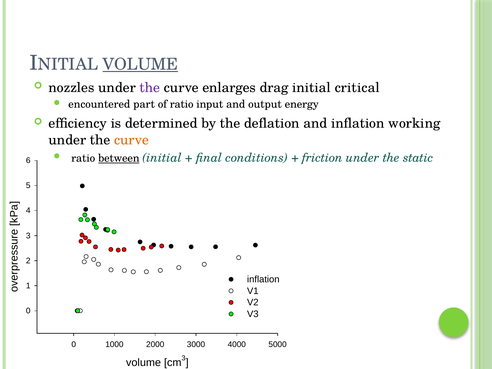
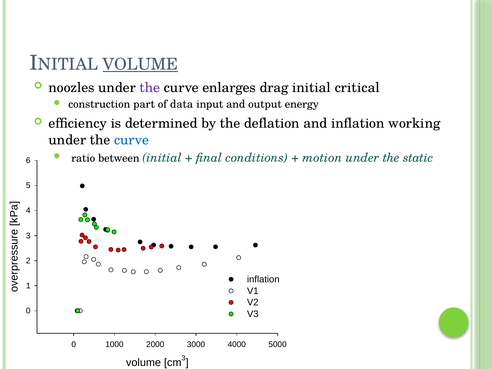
nozzles: nozzles -> noozles
encountered: encountered -> construction
of ratio: ratio -> data
curve at (132, 140) colour: orange -> blue
between underline: present -> none
friction: friction -> motion
